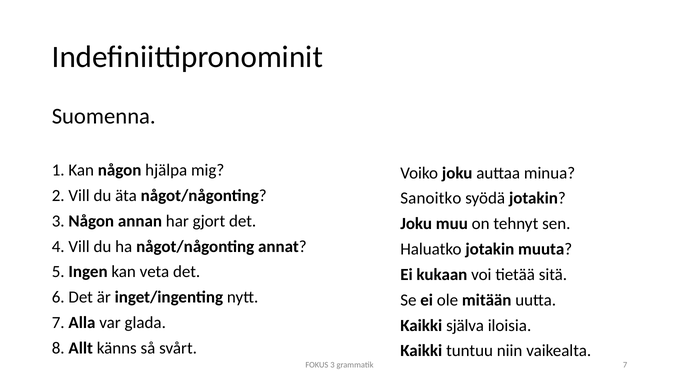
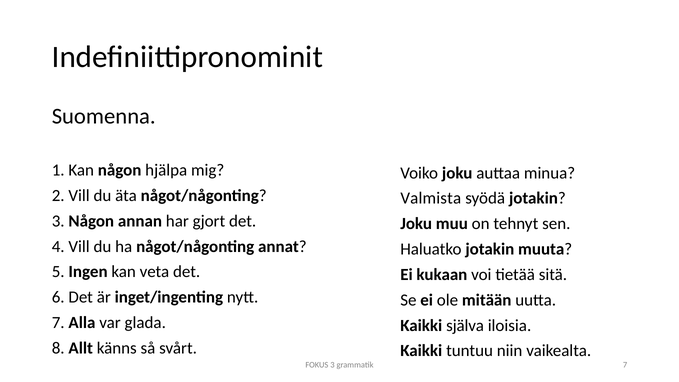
Sanoitko: Sanoitko -> Valmista
